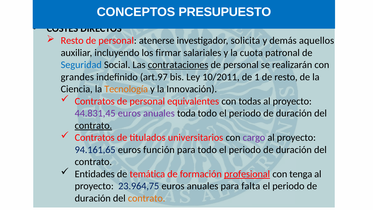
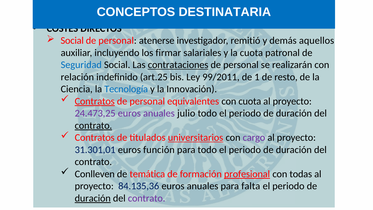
PRESUPUESTO: PRESUPUESTO -> DESTINATARIA
Resto at (72, 41): Resto -> Social
solicita: solicita -> remitió
grandes: grandes -> relación
art.97: art.97 -> art.25
10/2011: 10/2011 -> 99/2011
Tecnología colour: orange -> blue
Contratos at (95, 101) underline: none -> present
con todas: todas -> cuota
44.831,45: 44.831,45 -> 24.473,25
toda: toda -> julio
universitarios underline: none -> present
94.161,65: 94.161,65 -> 31.301,01
Entidades: Entidades -> Conlleven
tenga: tenga -> todas
23.964,75: 23.964,75 -> 84.135,36
duración at (93, 198) underline: none -> present
contrato at (147, 198) colour: orange -> purple
